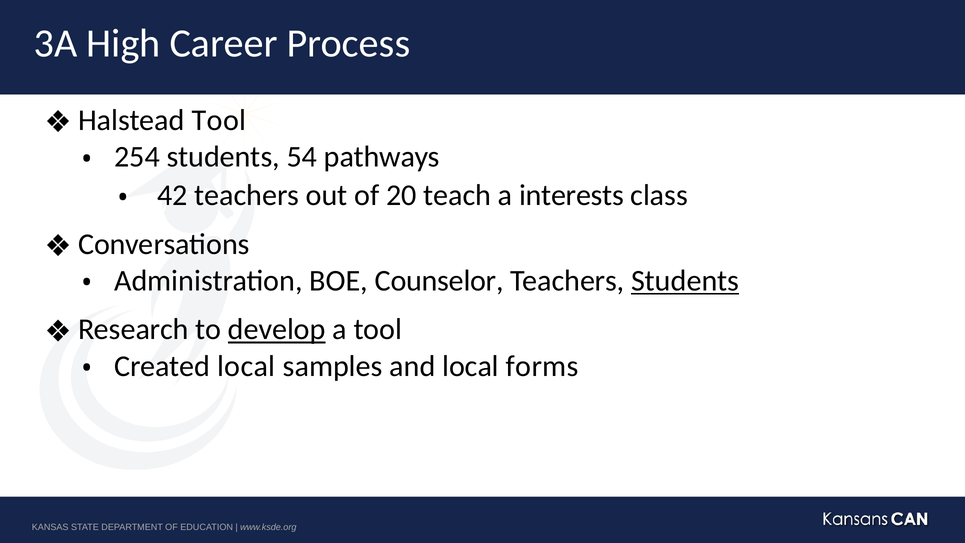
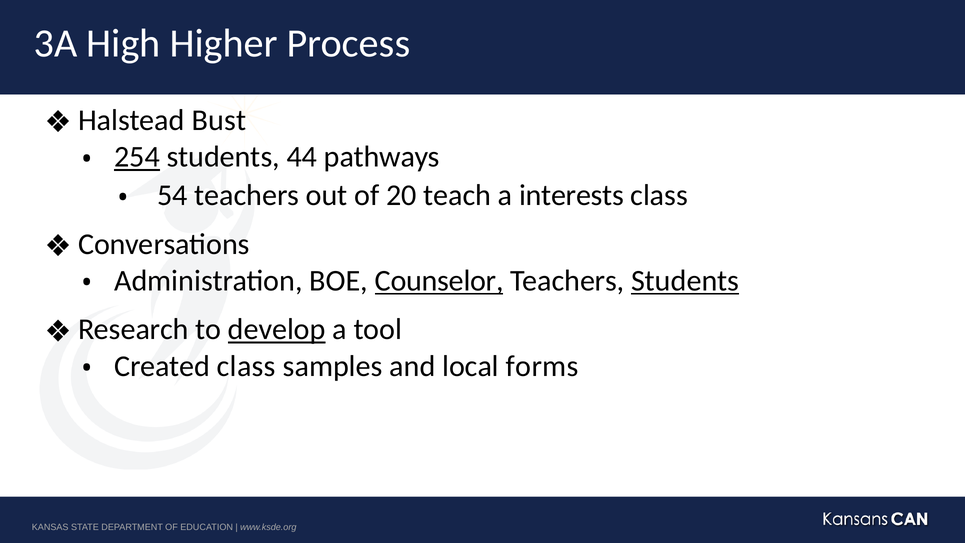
Career: Career -> Higher
Tool at (219, 120): Tool -> Bust
254 underline: none -> present
54: 54 -> 44
42: 42 -> 54
Counselor underline: none -> present
Created local: local -> class
